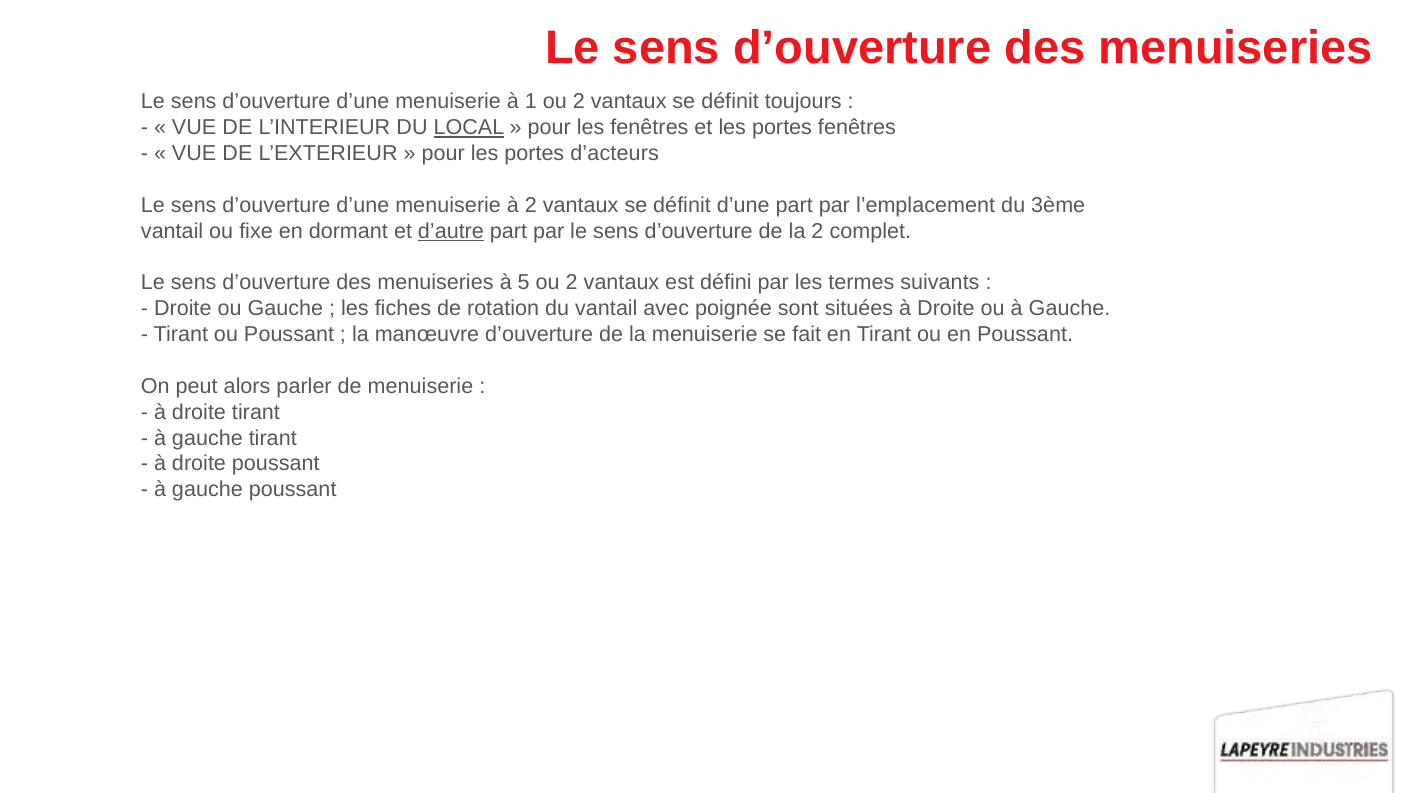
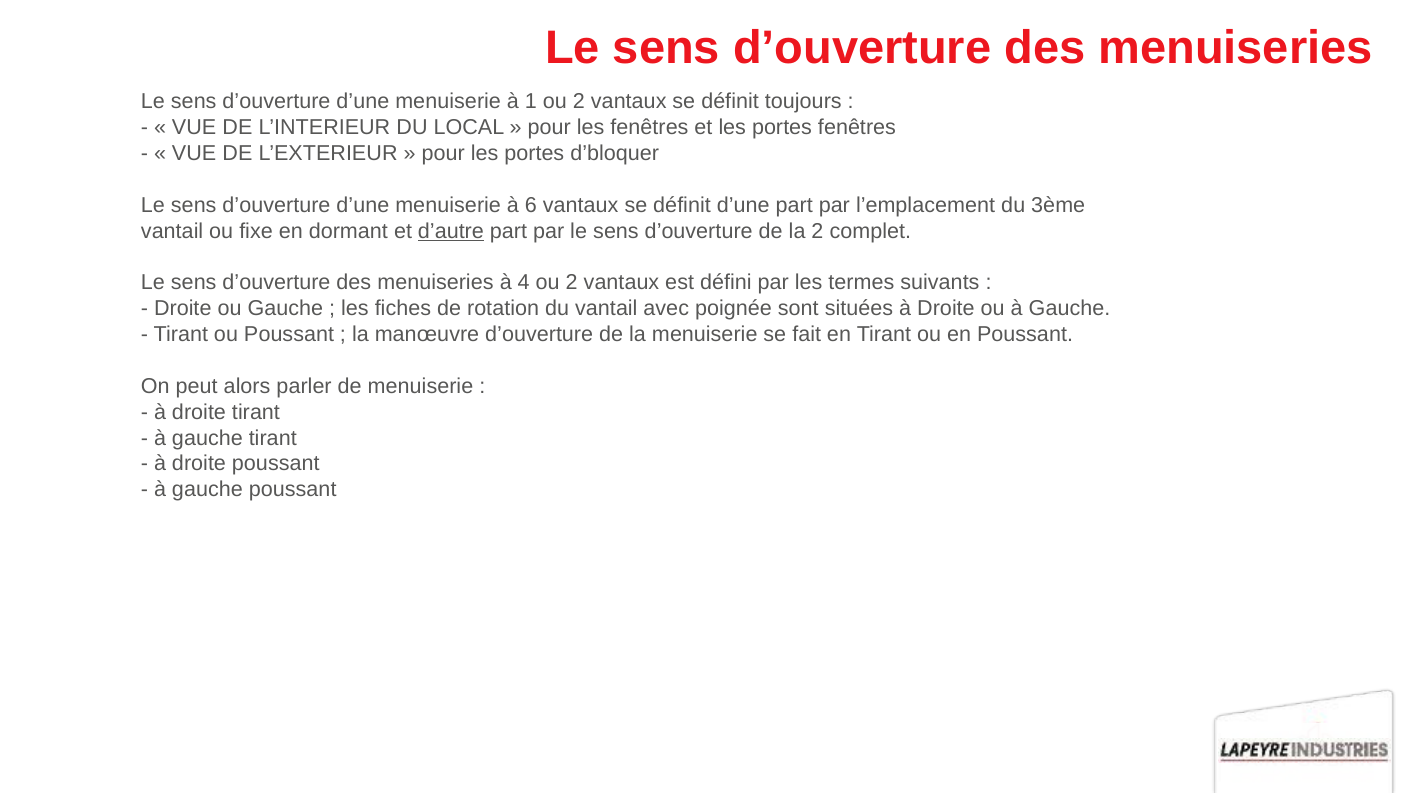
LOCAL underline: present -> none
d’acteurs: d’acteurs -> d’bloquer
à 2: 2 -> 6
5: 5 -> 4
